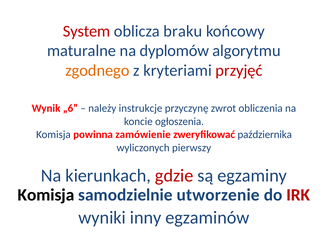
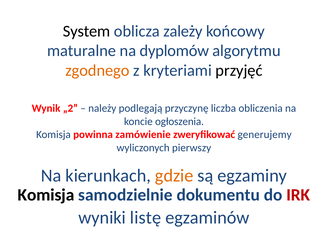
System colour: red -> black
braku: braku -> zależy
przyjęć colour: red -> black
„6: „6 -> „2
instrukcje: instrukcje -> podlegają
zwrot: zwrot -> liczba
października: października -> generujemy
gdzie colour: red -> orange
utworzenie: utworzenie -> dokumentu
inny: inny -> listę
